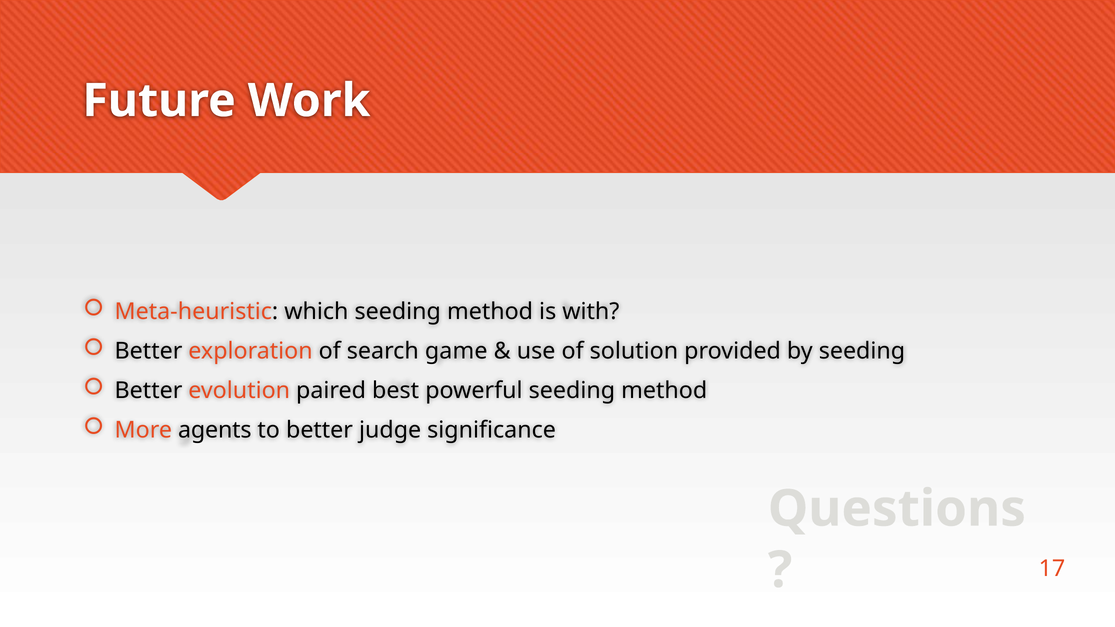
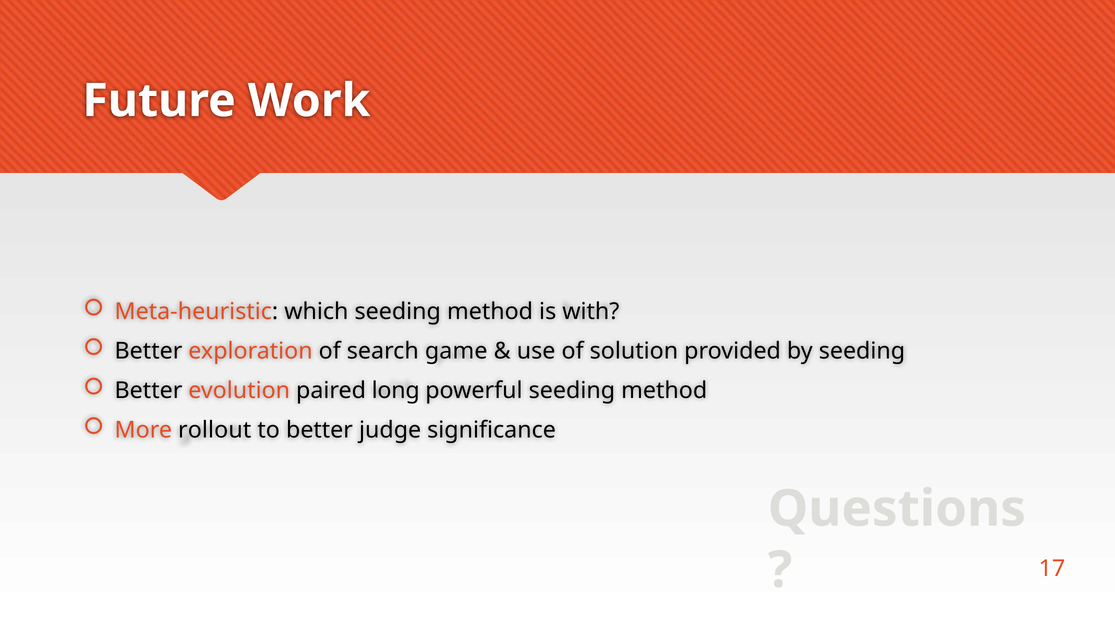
best: best -> long
agents: agents -> rollout
